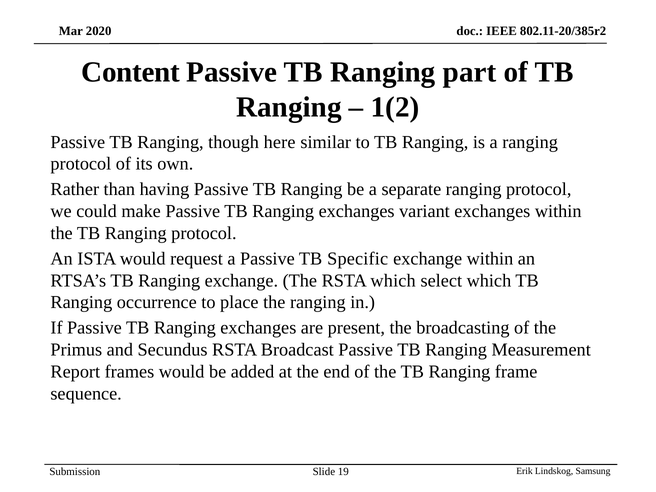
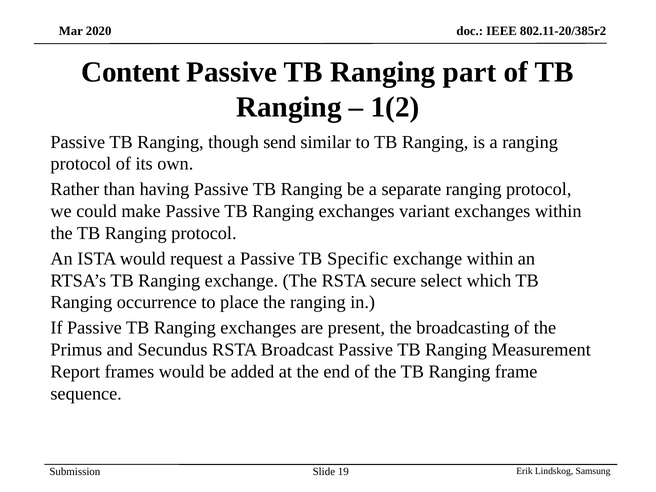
here: here -> send
RSTA which: which -> secure
